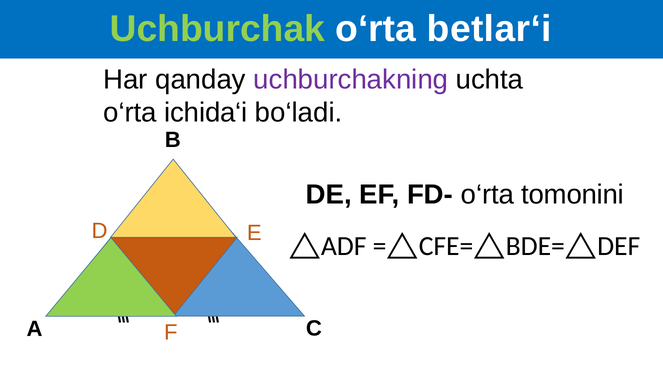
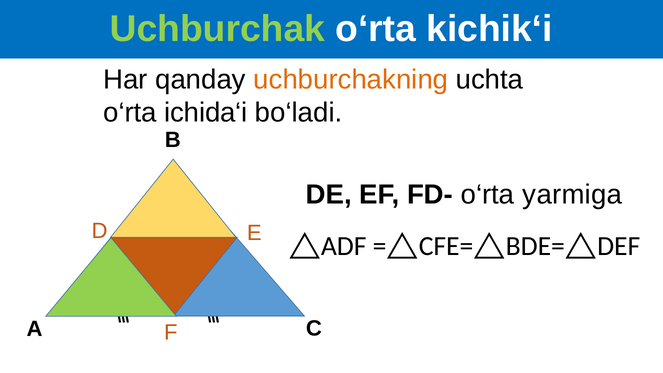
betlar‘i: betlar‘i -> kichik‘i
uchburchakning colour: purple -> orange
tomonini: tomonini -> yarmiga
